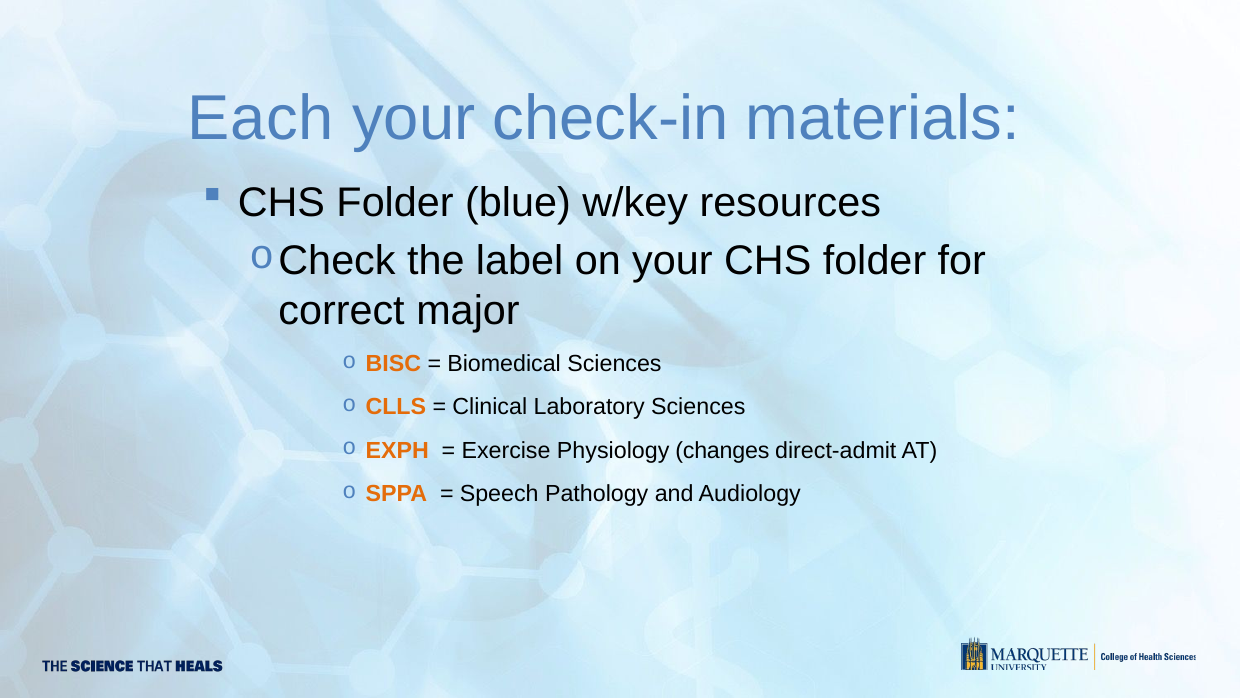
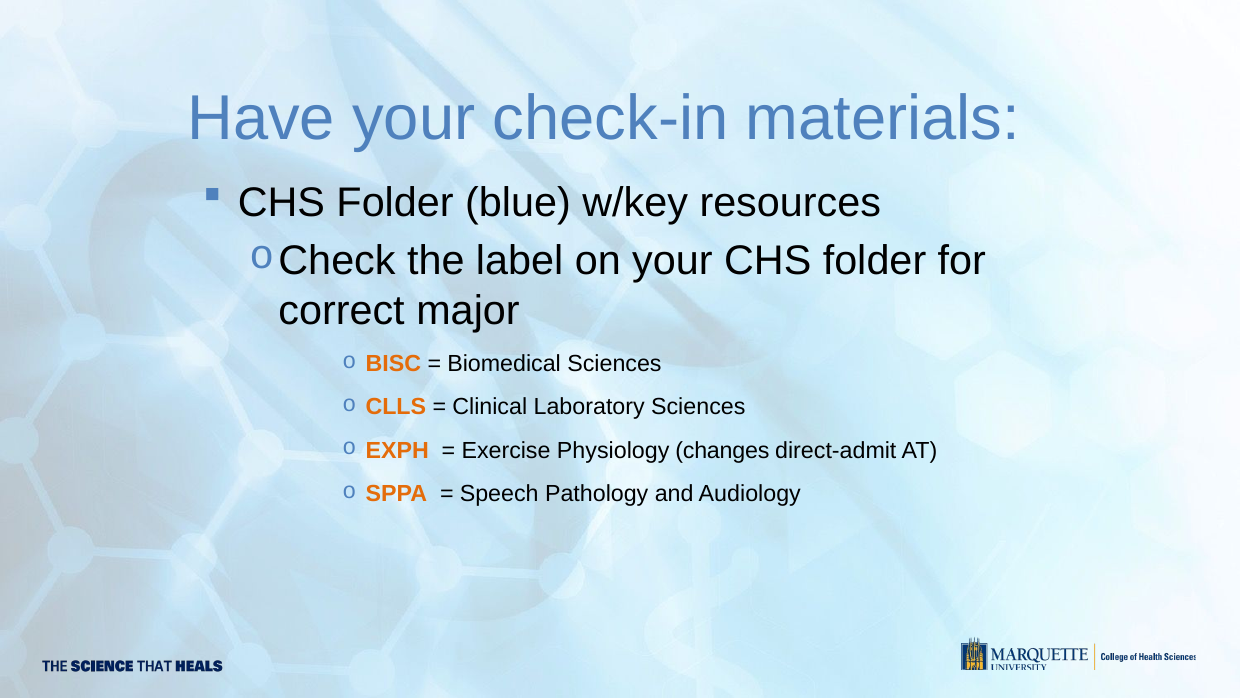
Each: Each -> Have
